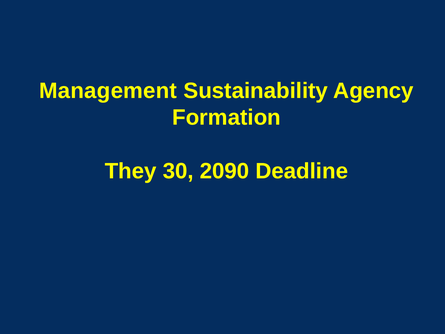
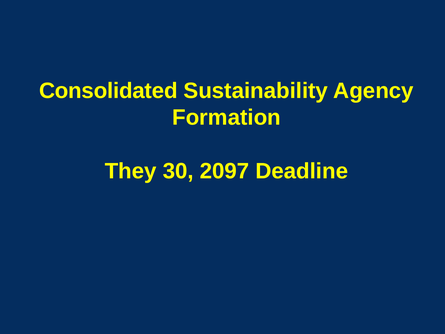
Management: Management -> Consolidated
2090: 2090 -> 2097
